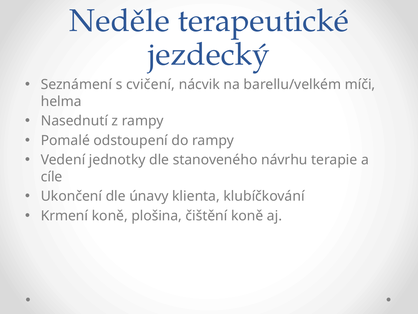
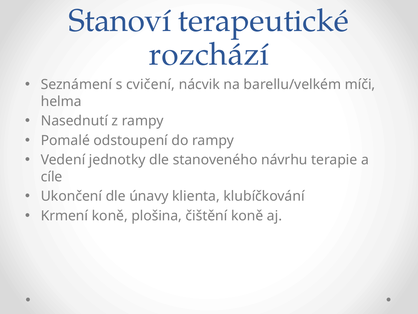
Neděle: Neděle -> Stanoví
jezdecký: jezdecký -> rozchází
